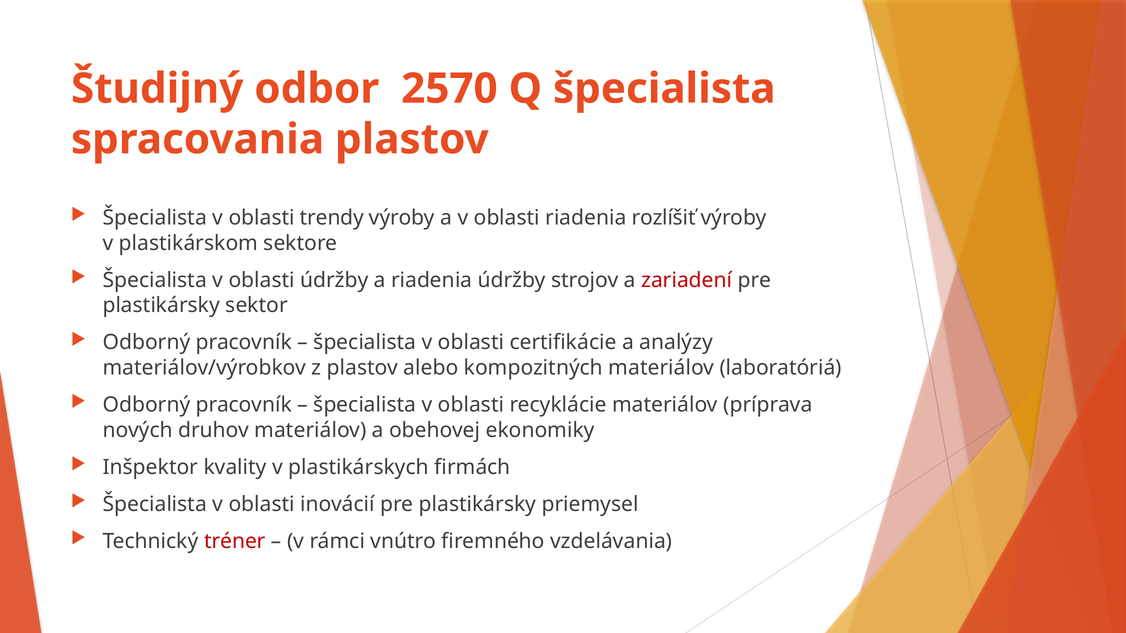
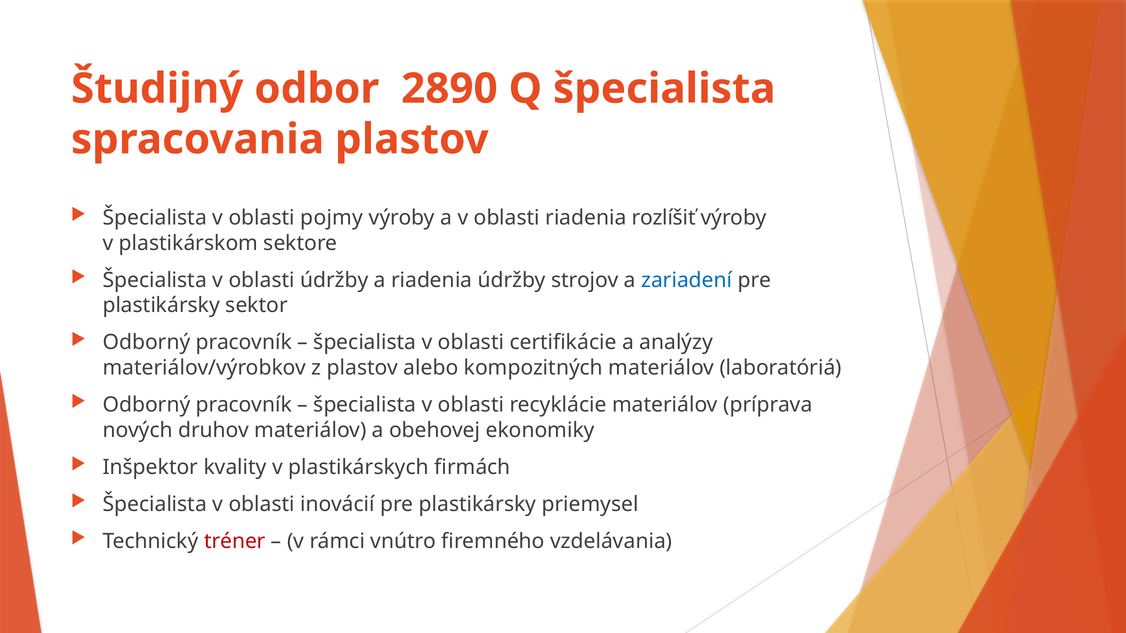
2570: 2570 -> 2890
trendy: trendy -> pojmy
zariadení colour: red -> blue
